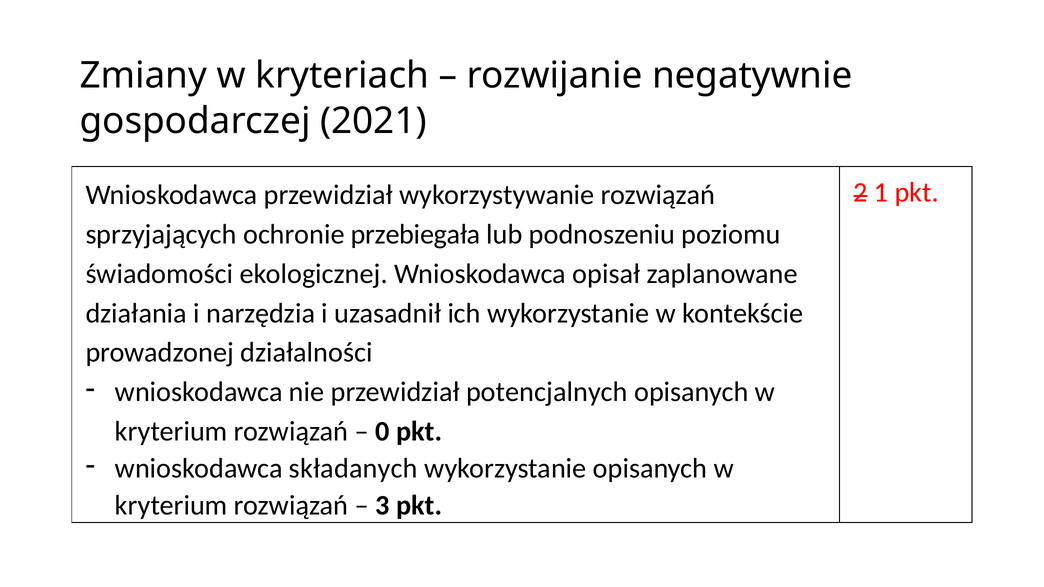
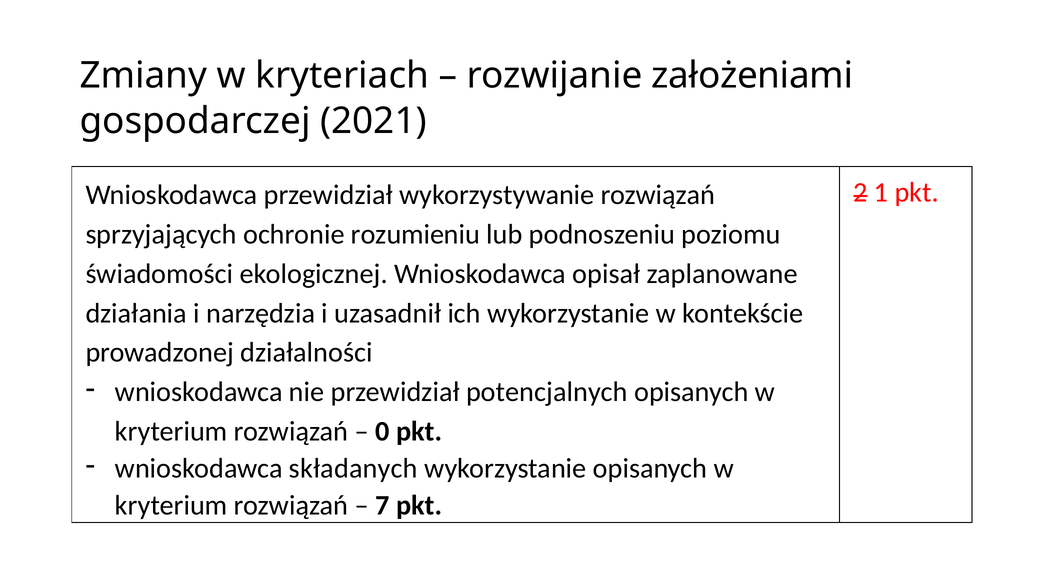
negatywnie: negatywnie -> założeniami
przebiegała: przebiegała -> rozumieniu
3: 3 -> 7
